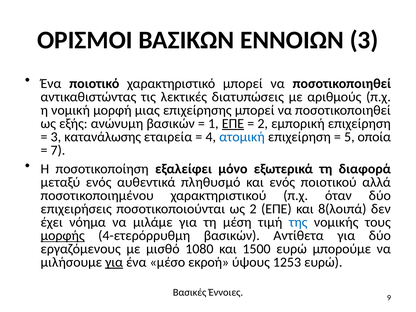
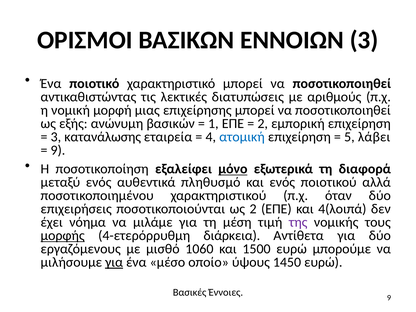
ΕΠΕ at (233, 124) underline: present -> none
οποία: οποία -> λάβει
7 at (58, 150): 7 -> 9
μόνο underline: none -> present
8(λοιπά: 8(λοιπά -> 4(λοιπά
της colour: blue -> purple
4-ετερόρρυθμη βασικών: βασικών -> διάρκεια
1080: 1080 -> 1060
εκροή: εκροή -> οποίο
1253: 1253 -> 1450
